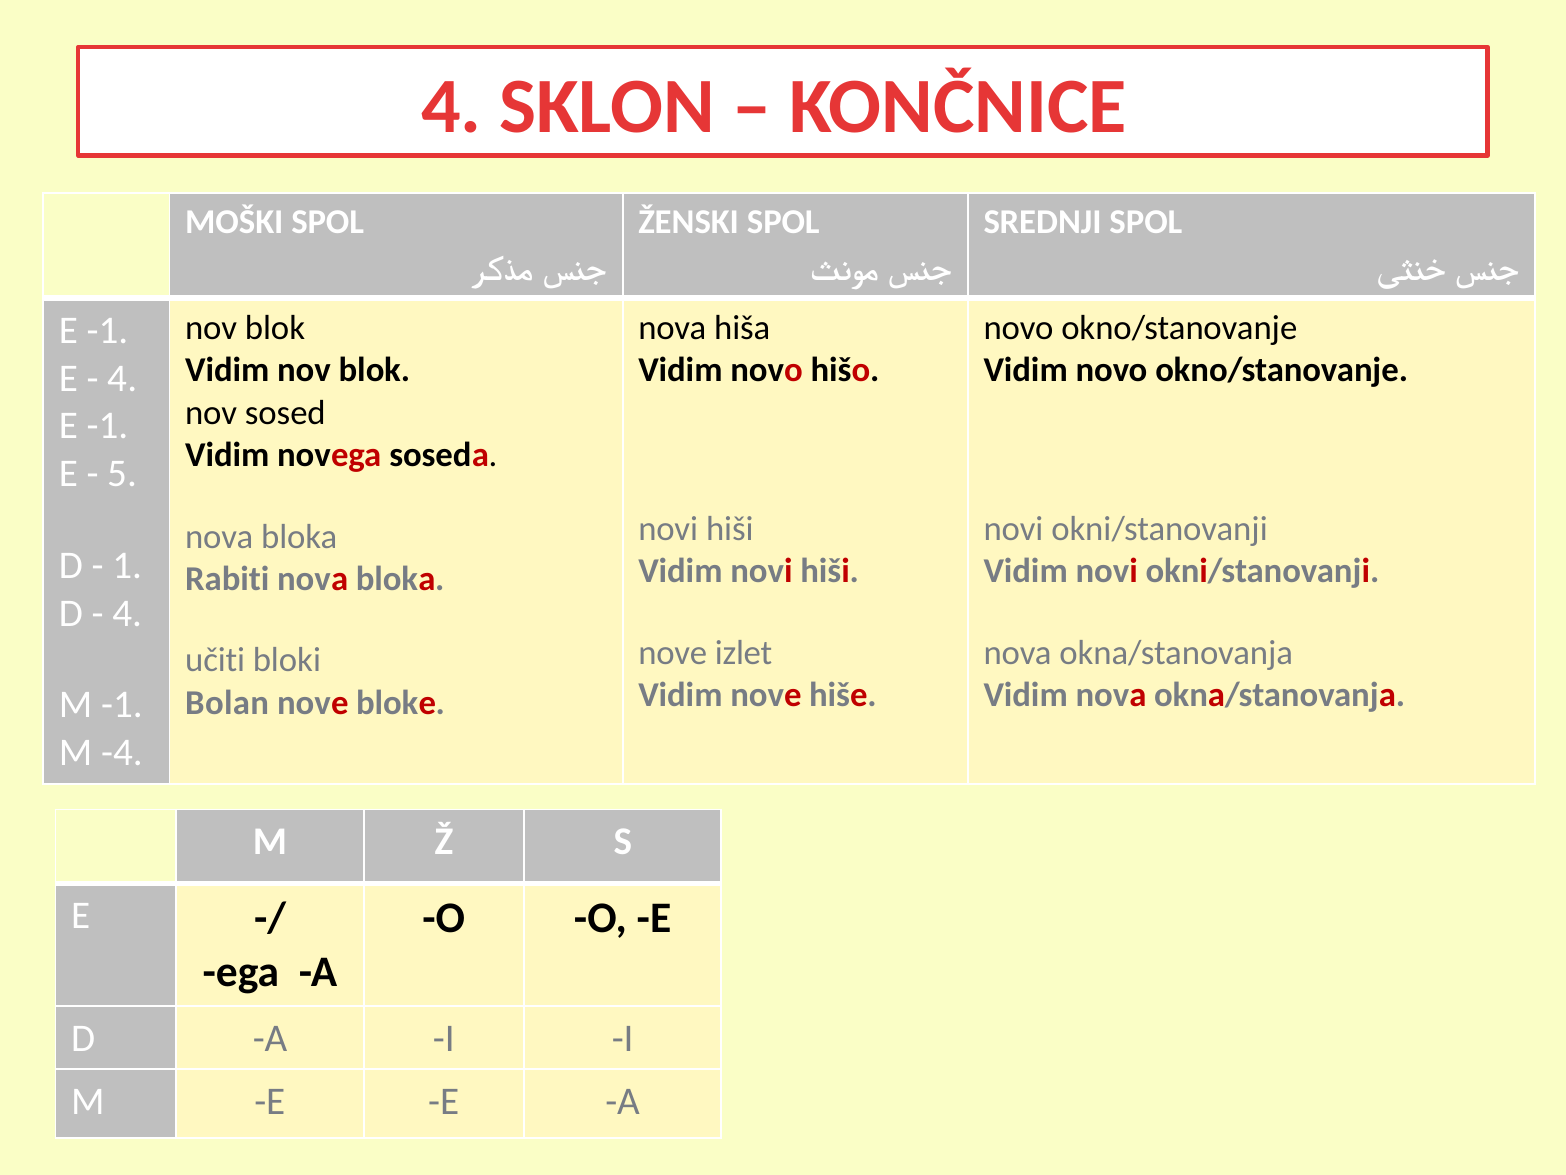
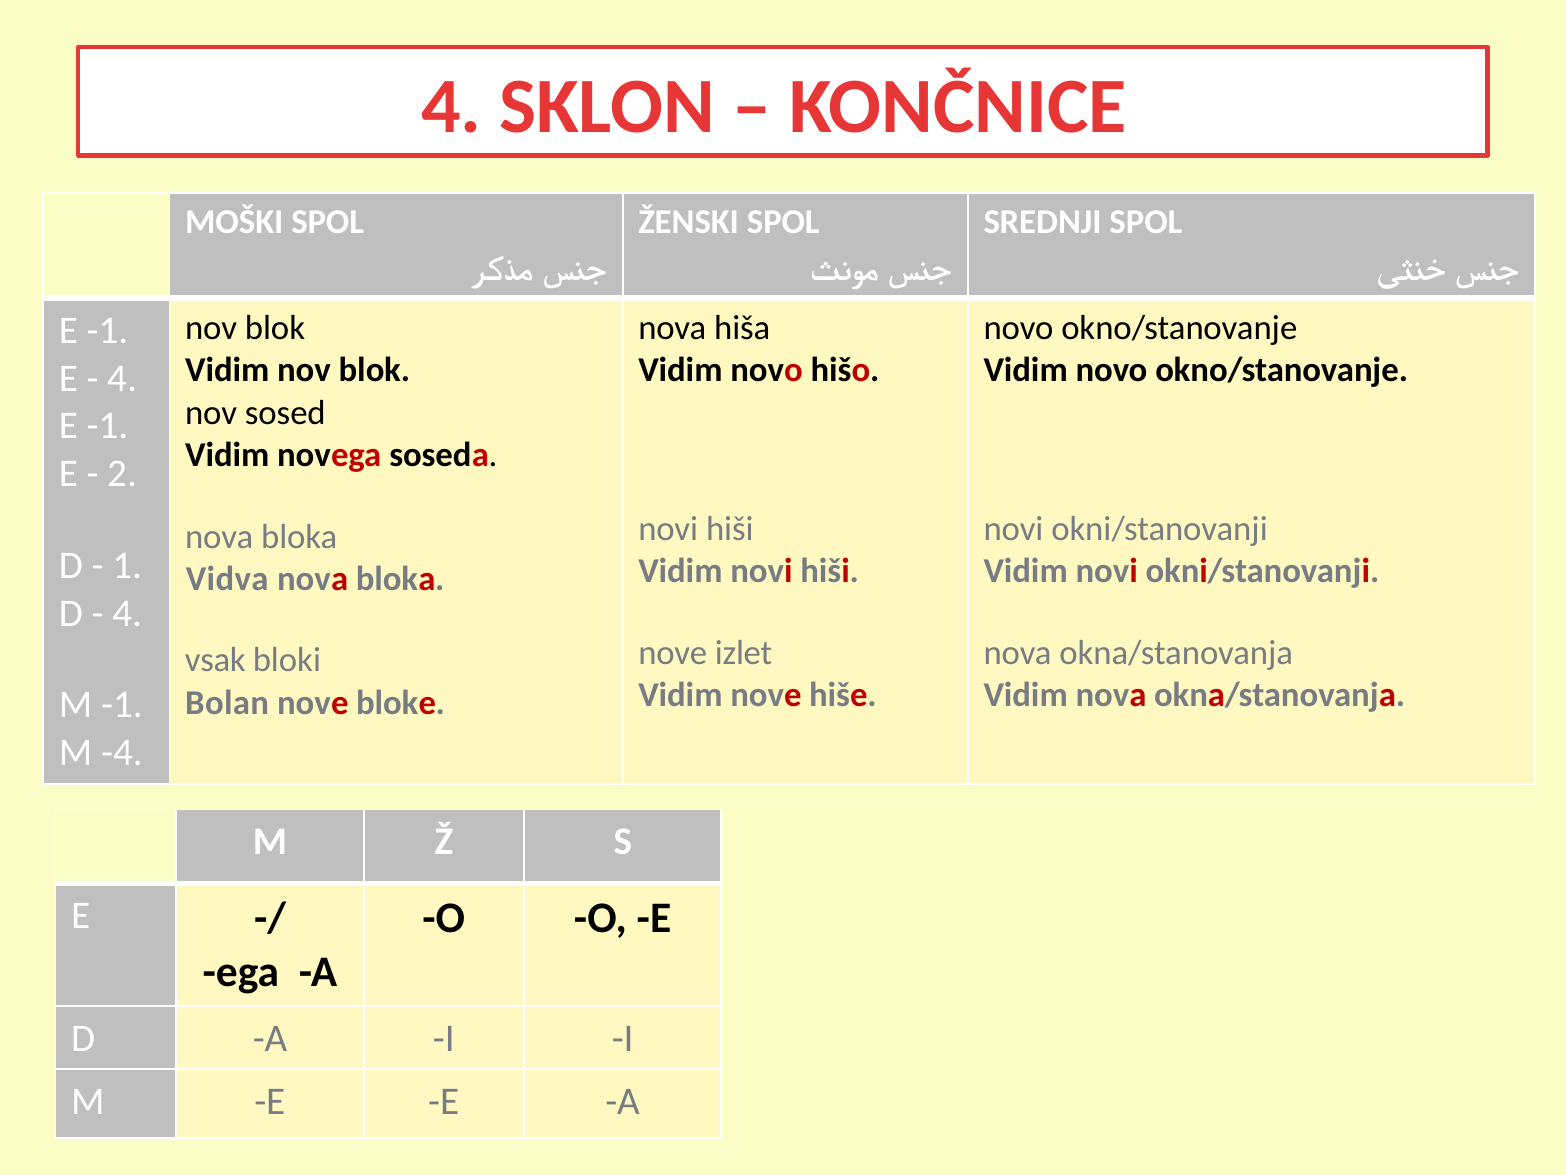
5: 5 -> 2
Rabiti: Rabiti -> Vidva
učiti: učiti -> vsak
